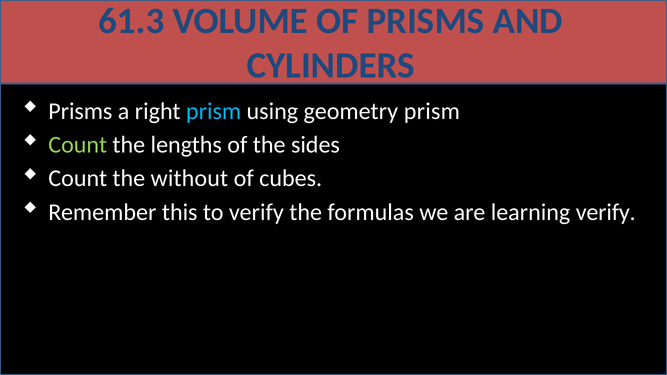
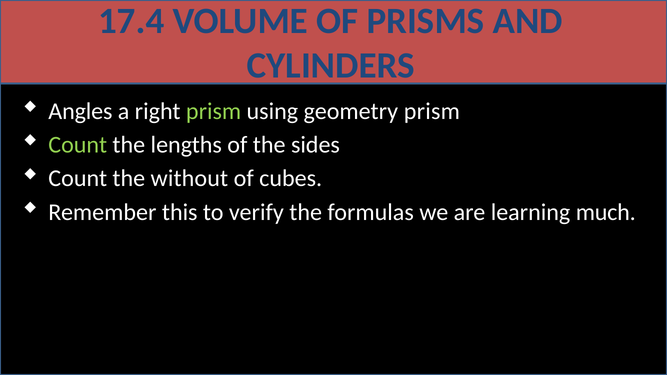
61.3: 61.3 -> 17.4
Prisms at (80, 111): Prisms -> Angles
prism at (214, 111) colour: light blue -> light green
learning verify: verify -> much
